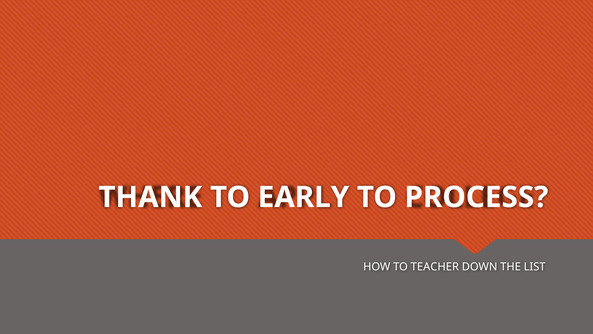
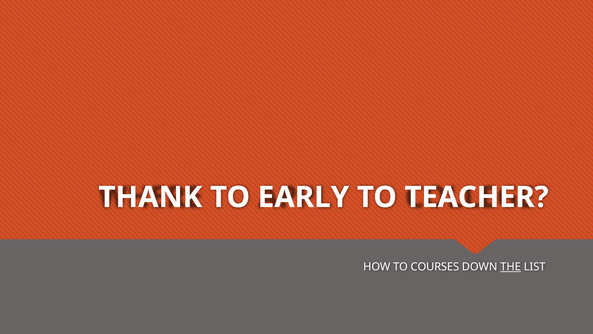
PROCESS: PROCESS -> TEACHER
TEACHER: TEACHER -> COURSES
THE underline: none -> present
